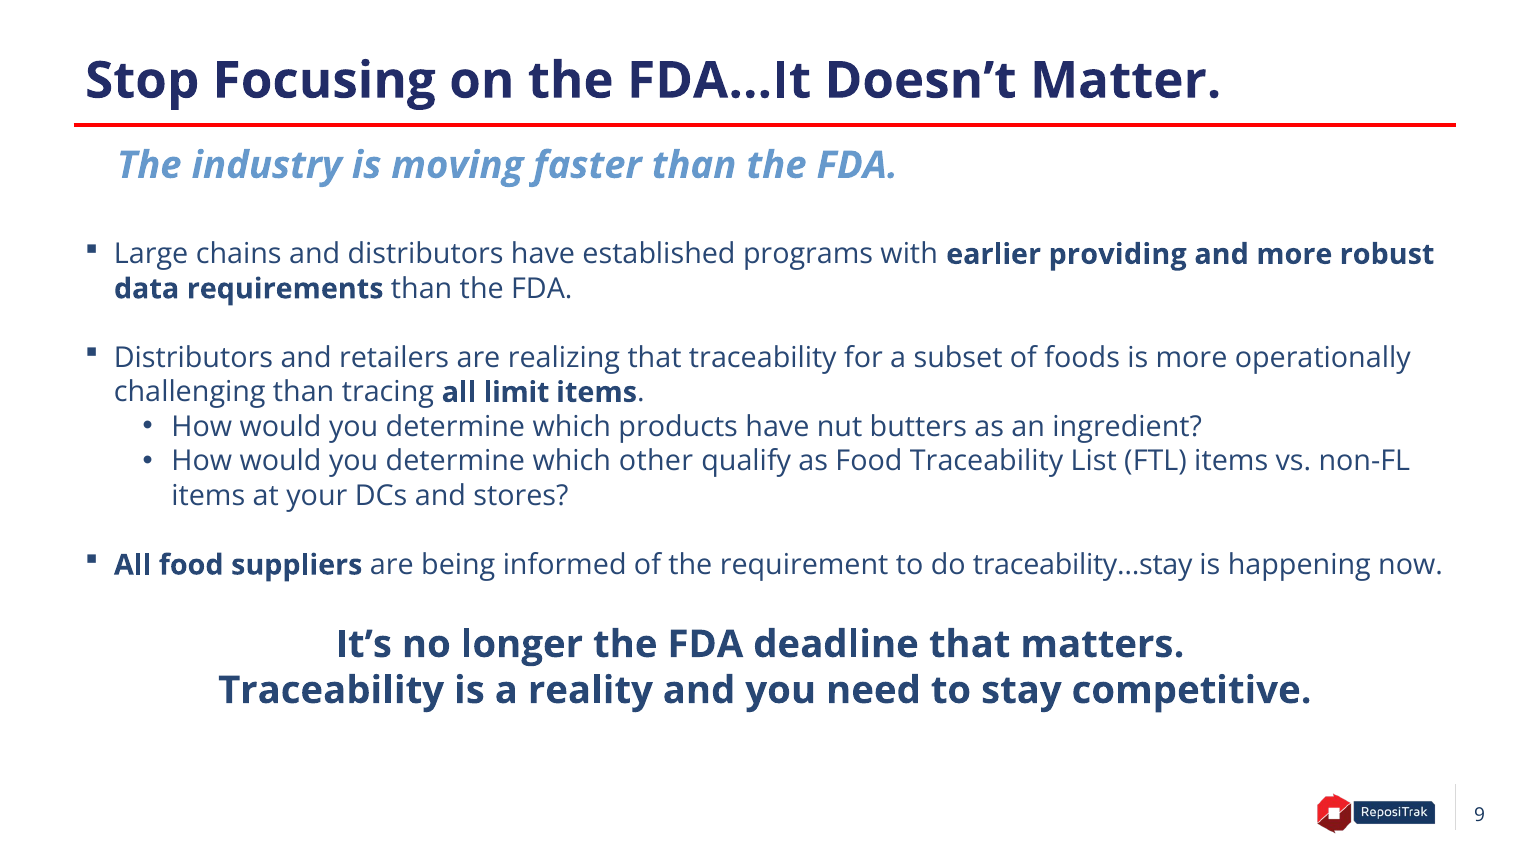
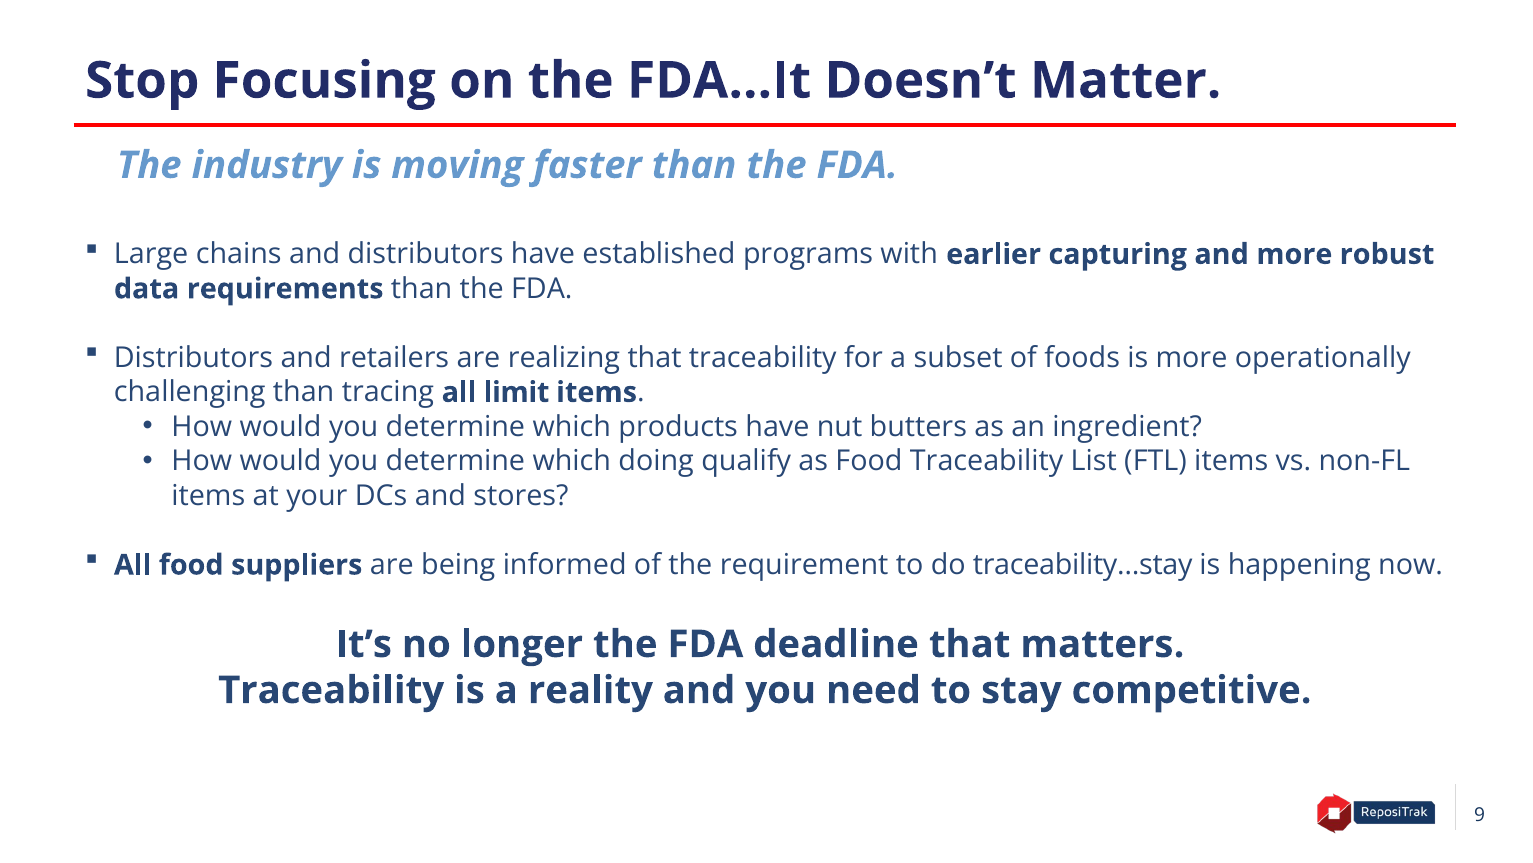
providing: providing -> capturing
other: other -> doing
